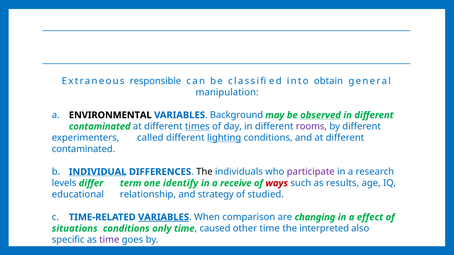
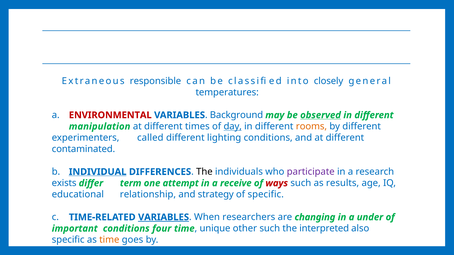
obtain: obtain -> closely
manipulation: manipulation -> temperatures
ENVIRONMENTAL colour: black -> red
contaminated at (100, 127): contaminated -> manipulation
times underline: present -> none
day underline: none -> present
rooms colour: purple -> orange
lighting underline: present -> none
levels: levels -> exists
identify: identify -> attempt
of studied: studied -> specific
comparison: comparison -> researchers
effect: effect -> under
situations: situations -> important
only: only -> four
caused: caused -> unique
other time: time -> such
time at (109, 240) colour: purple -> orange
